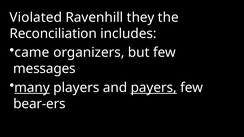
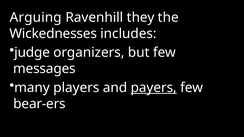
Violated: Violated -> Arguing
Reconciliation: Reconciliation -> Wickednesses
came: came -> judge
many underline: present -> none
